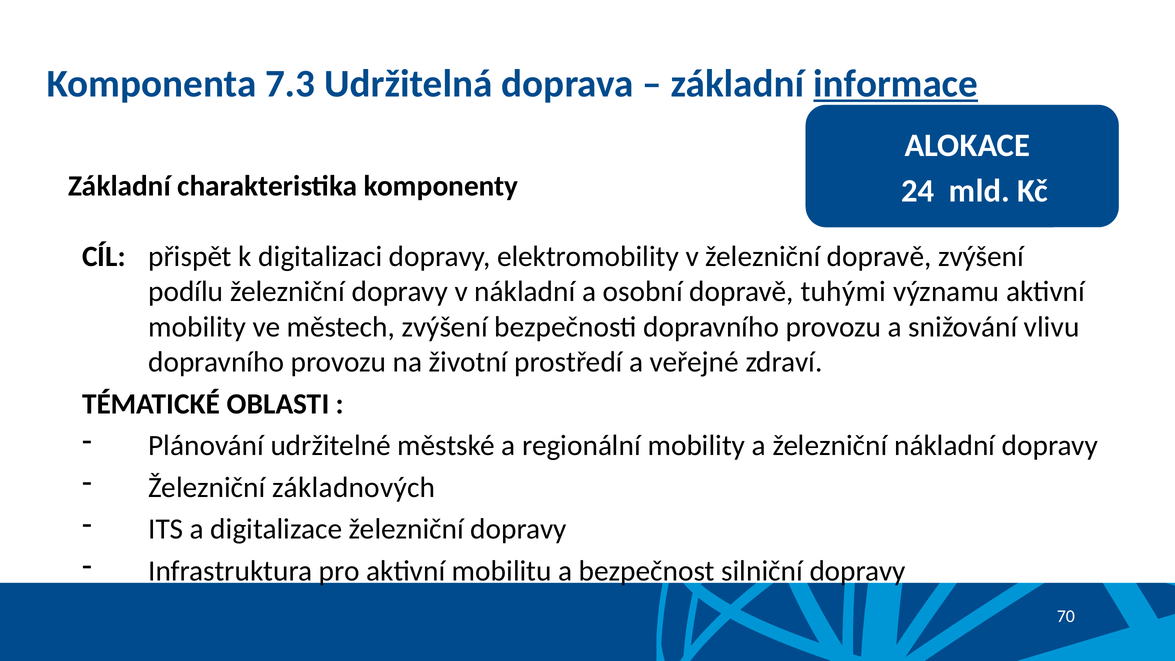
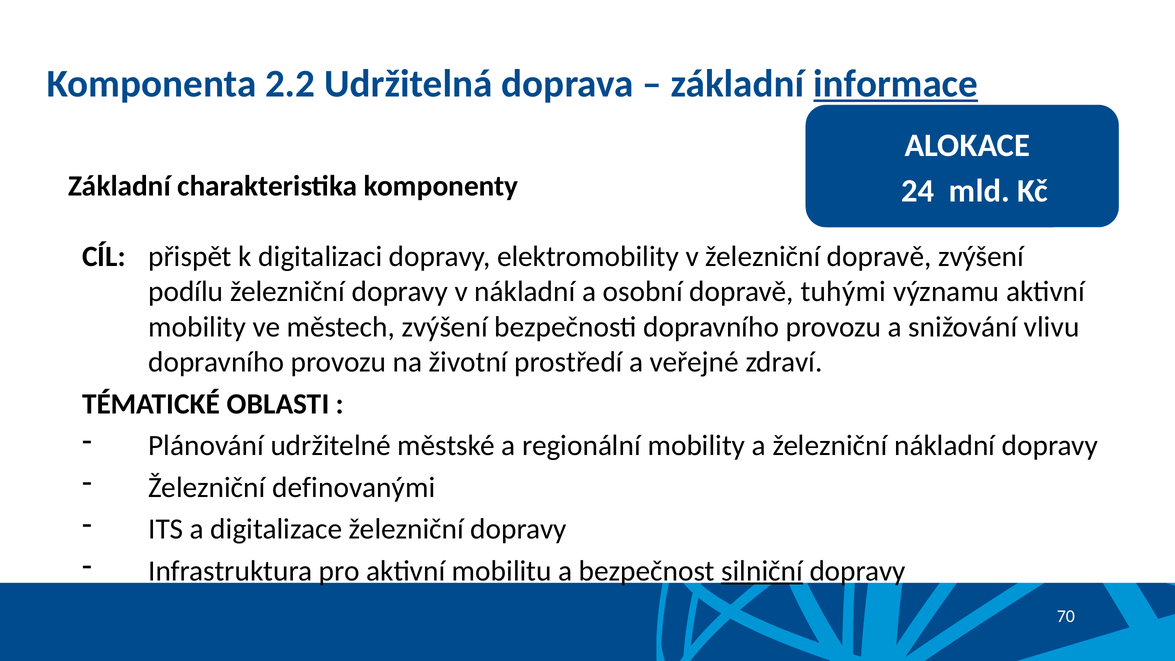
7.3: 7.3 -> 2.2
základnových: základnových -> definovanými
silniční underline: none -> present
